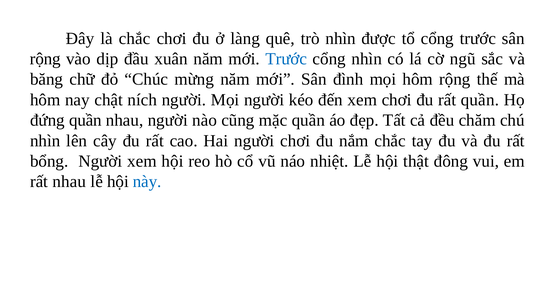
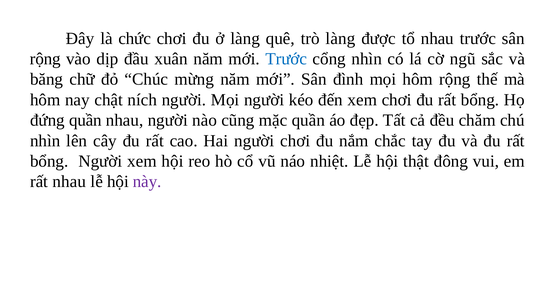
là chắc: chắc -> chức
trò nhìn: nhìn -> làng
tổ cổng: cổng -> nhau
chơi đu rất quần: quần -> bổng
này colour: blue -> purple
